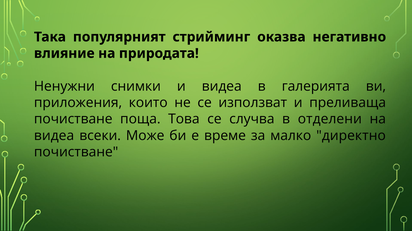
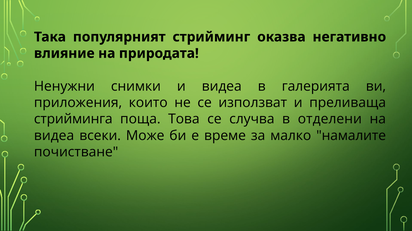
почистване at (73, 119): почистване -> стрийминга
директно: директно -> намалите
